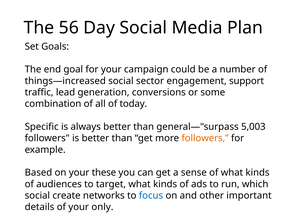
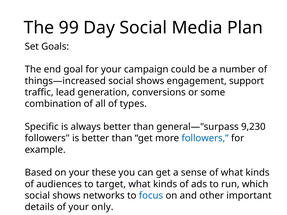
56: 56 -> 99
things—increased social sector: sector -> shows
today: today -> types
5,003: 5,003 -> 9,230
followers at (205, 138) colour: orange -> blue
create at (66, 196): create -> shows
